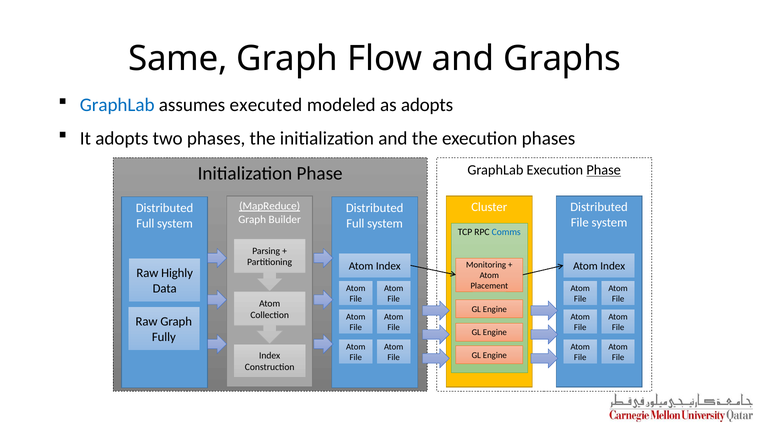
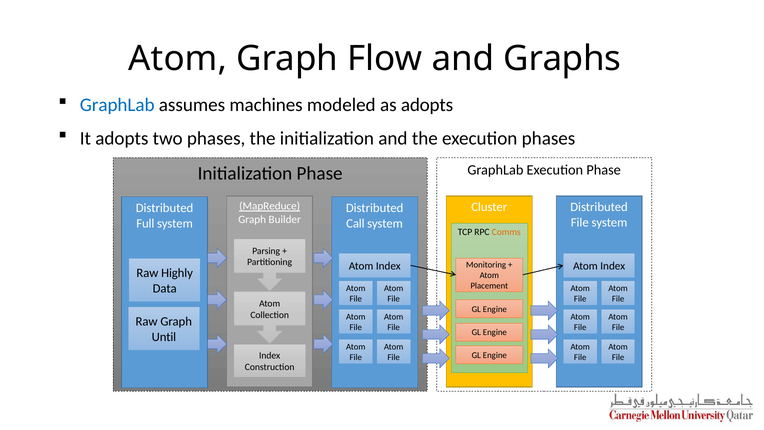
Same at (178, 59): Same -> Atom
executed: executed -> machines
Phase at (604, 170) underline: present -> none
Full at (355, 223): Full -> Call
Comms colour: blue -> orange
Fully: Fully -> Until
